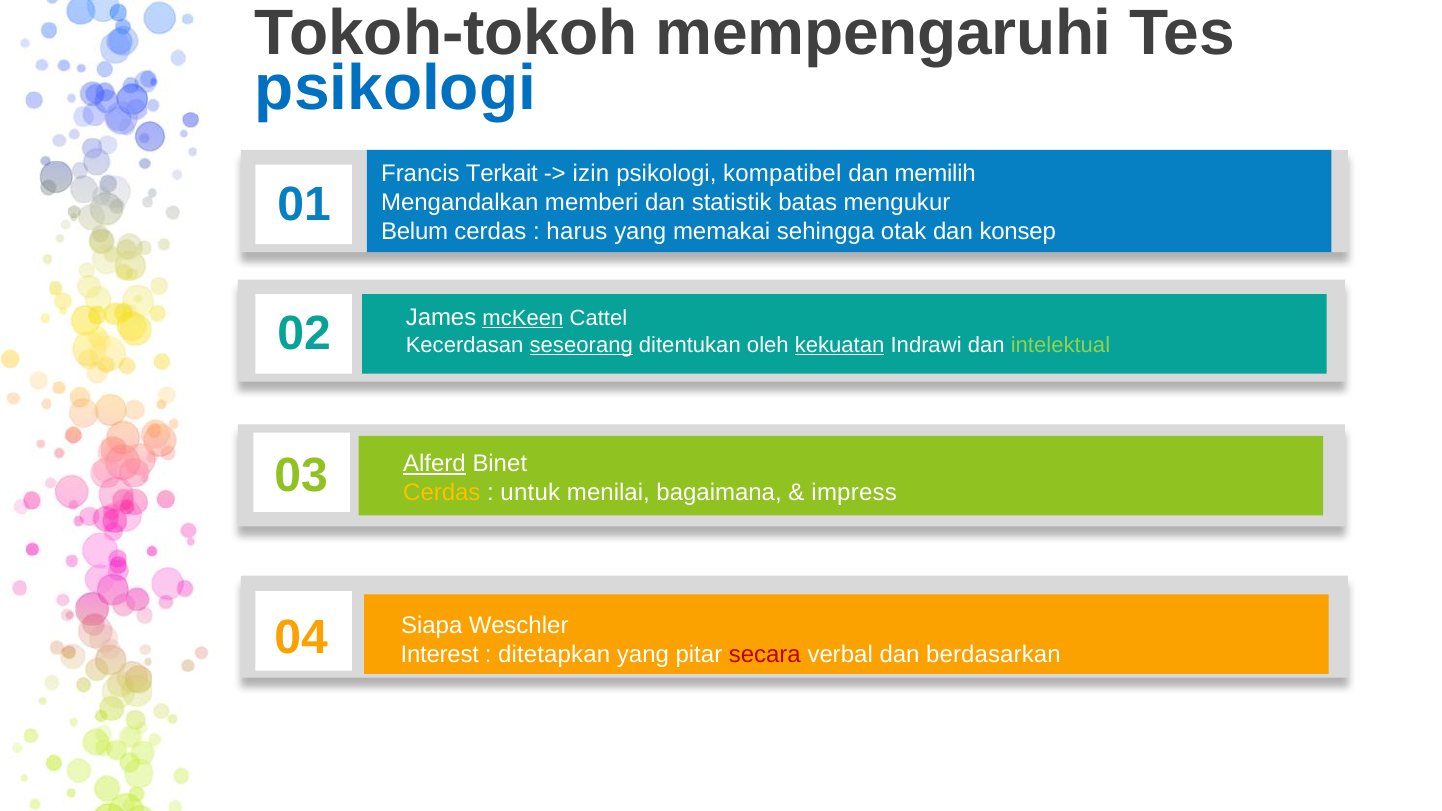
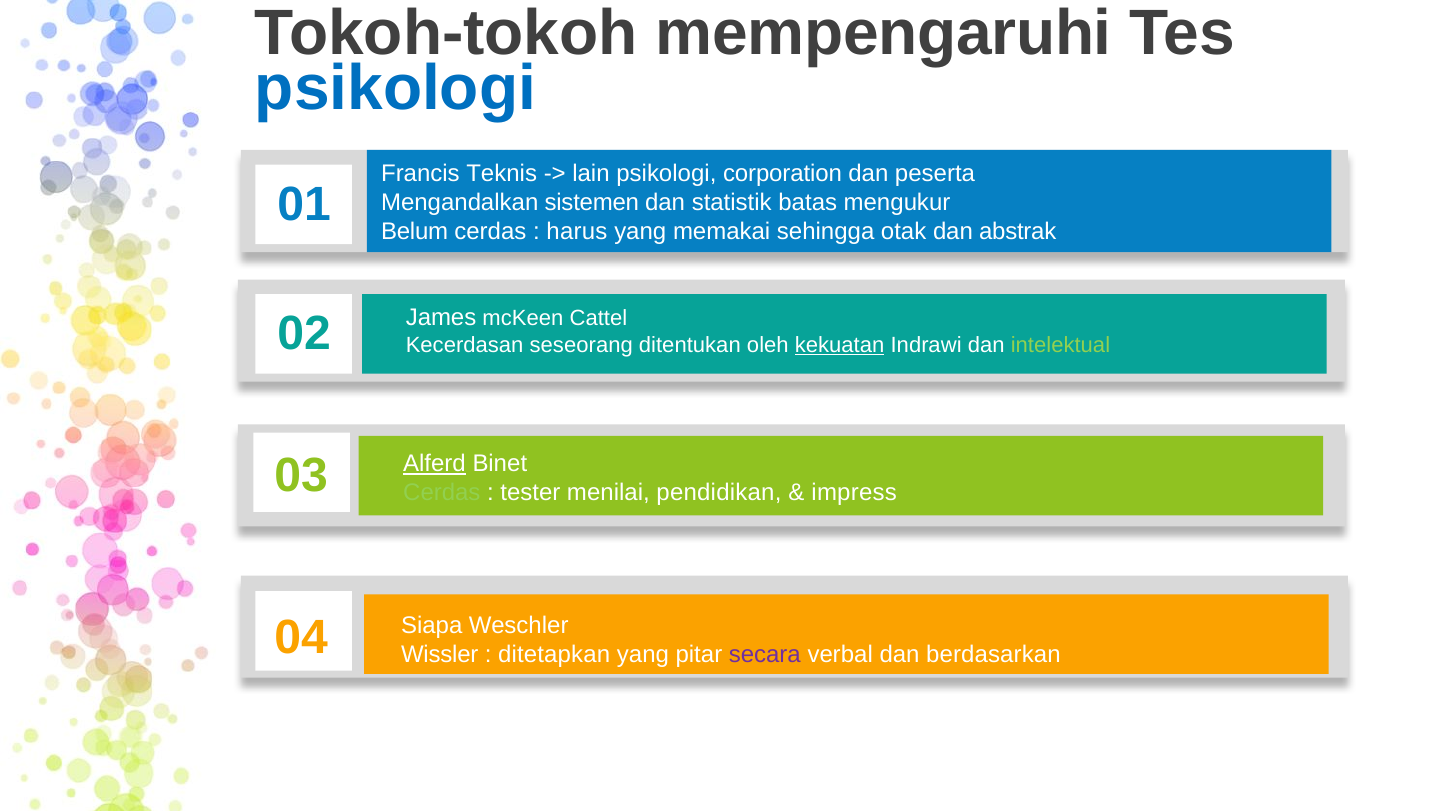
Terkait: Terkait -> Teknis
izin: izin -> lain
kompatibel: kompatibel -> corporation
memilih: memilih -> peserta
memberi: memberi -> sistemen
konsep: konsep -> abstrak
mcKeen underline: present -> none
seseorang underline: present -> none
Cerdas at (442, 493) colour: yellow -> light green
untuk: untuk -> tester
bagaimana: bagaimana -> pendidikan
Interest: Interest -> Wissler
secara colour: red -> purple
